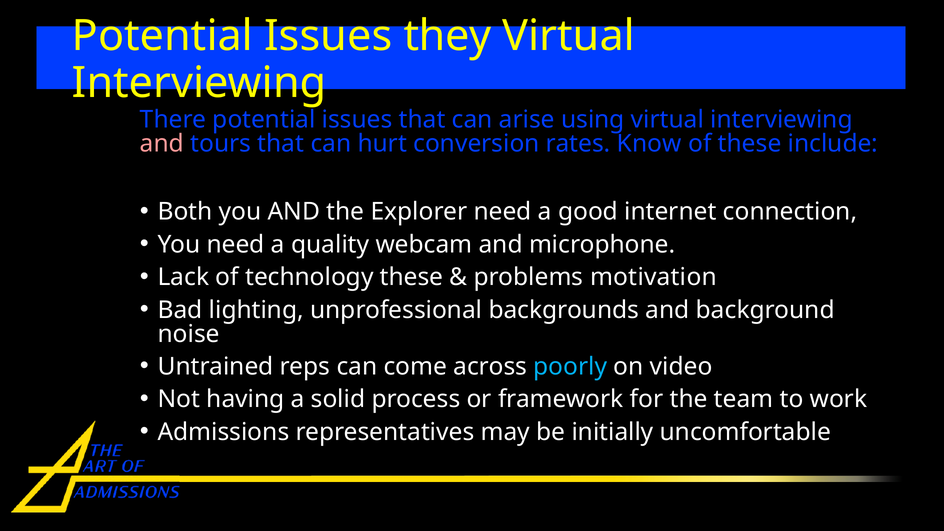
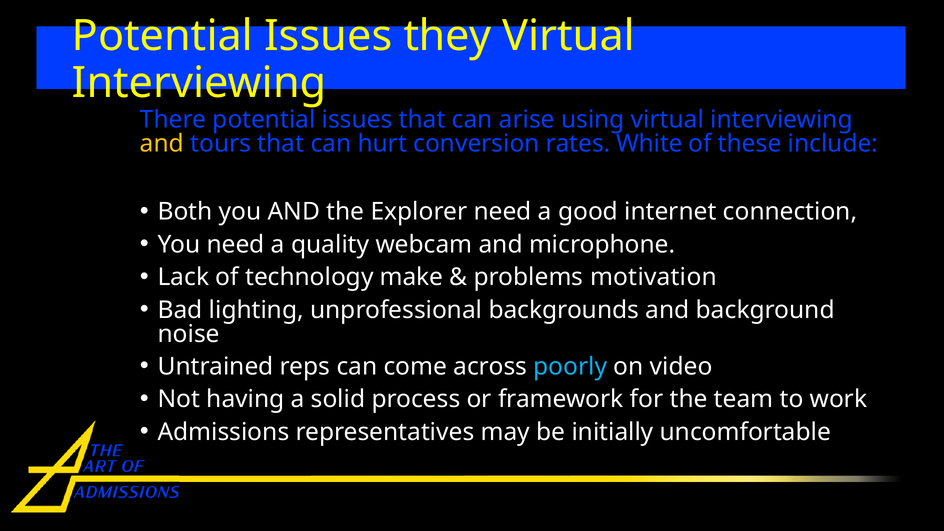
and at (162, 144) colour: pink -> yellow
Know: Know -> White
technology these: these -> make
